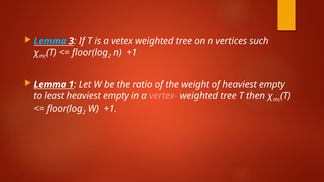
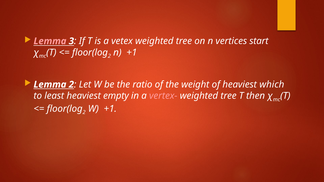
Lemma at (50, 41) colour: light blue -> pink
such: such -> start
Lemma 1: 1 -> 2
of heaviest empty: empty -> which
